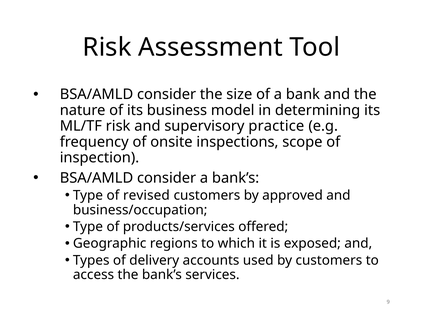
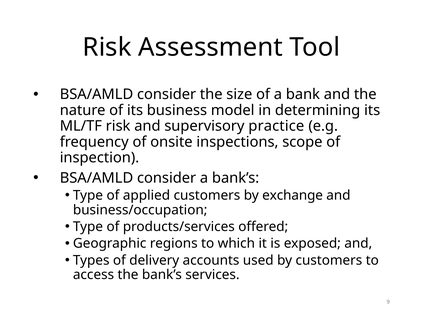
revised: revised -> applied
approved: approved -> exchange
